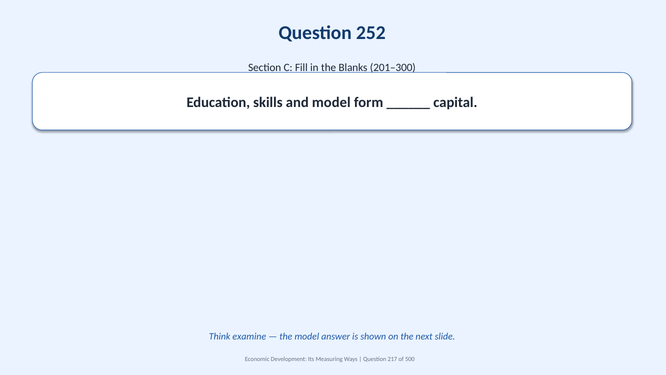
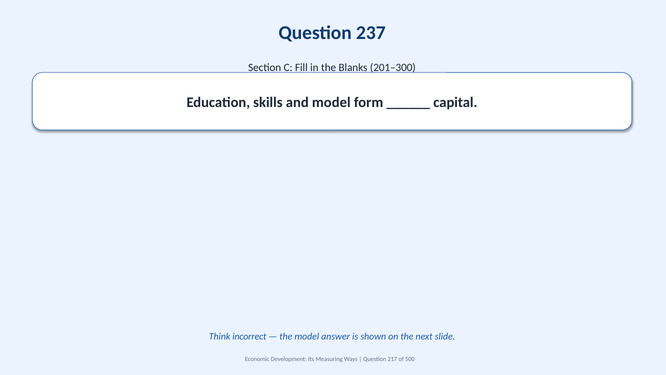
252: 252 -> 237
examine: examine -> incorrect
